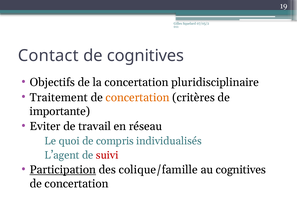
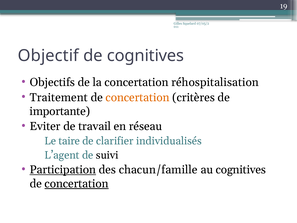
Contact: Contact -> Objectif
pluridisciplinaire: pluridisciplinaire -> réhospitalisation
quoi: quoi -> taire
compris: compris -> clarifier
suivi colour: red -> black
colique/famille: colique/famille -> chacun/famille
concertation at (77, 183) underline: none -> present
